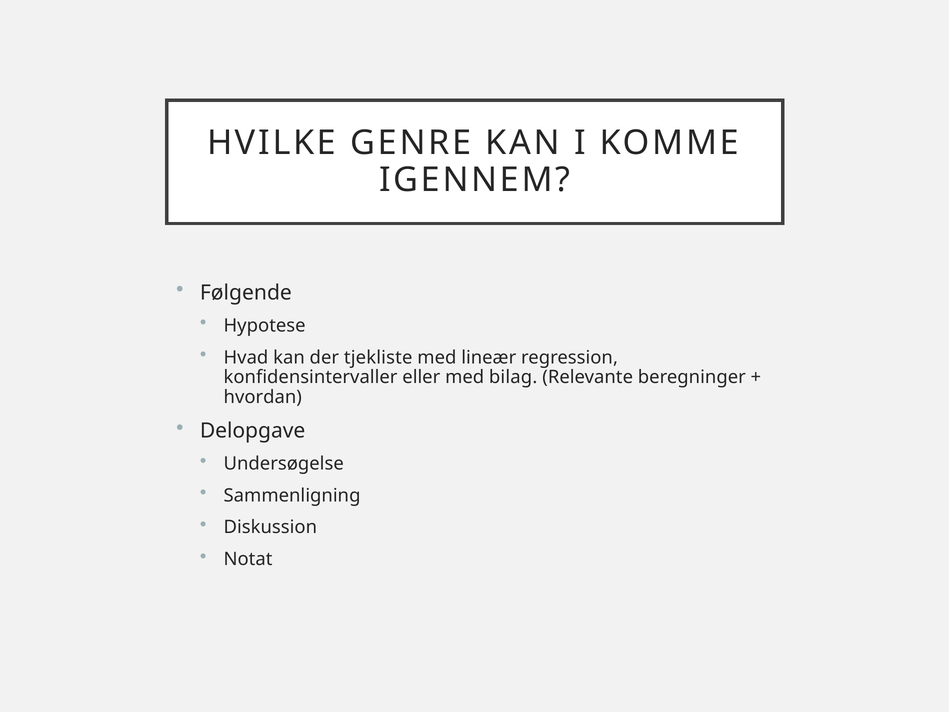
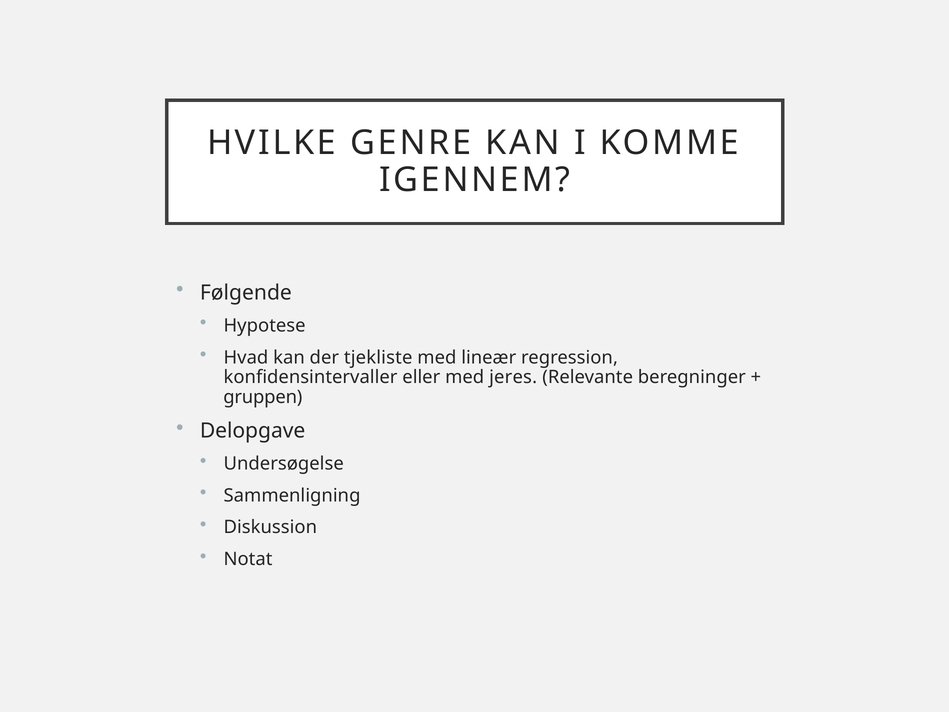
bilag: bilag -> jeres
hvordan: hvordan -> gruppen
